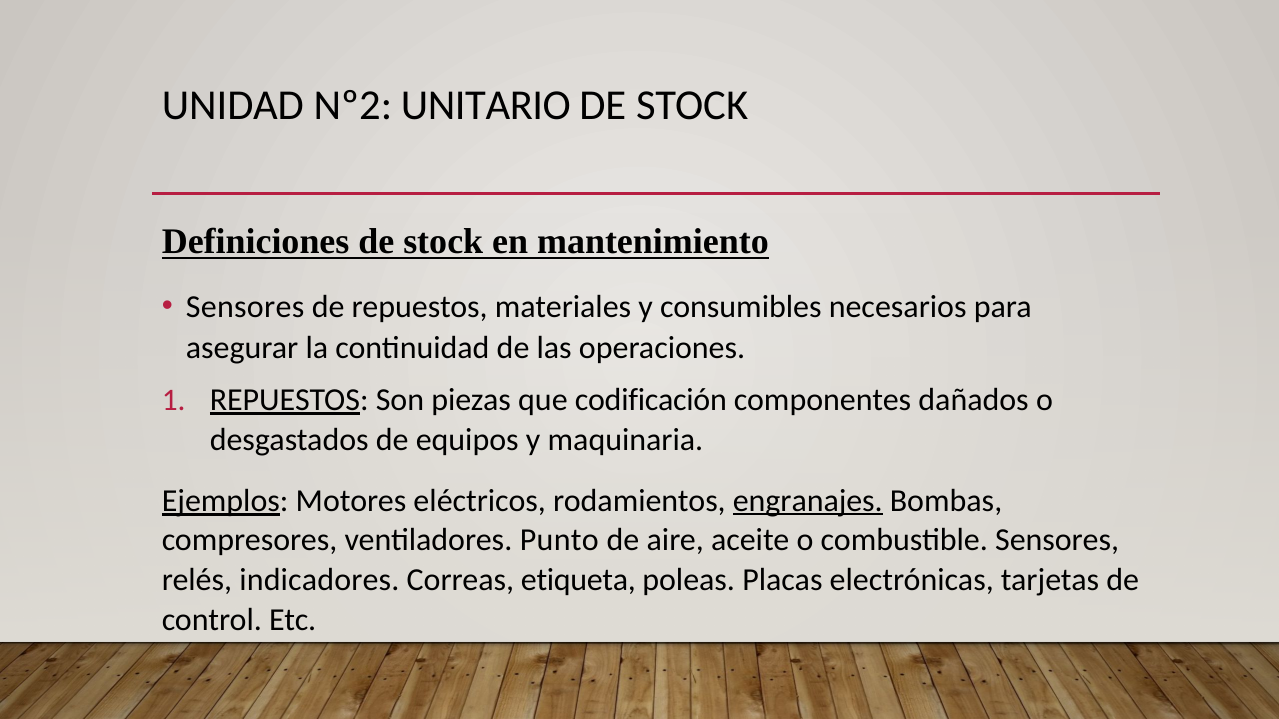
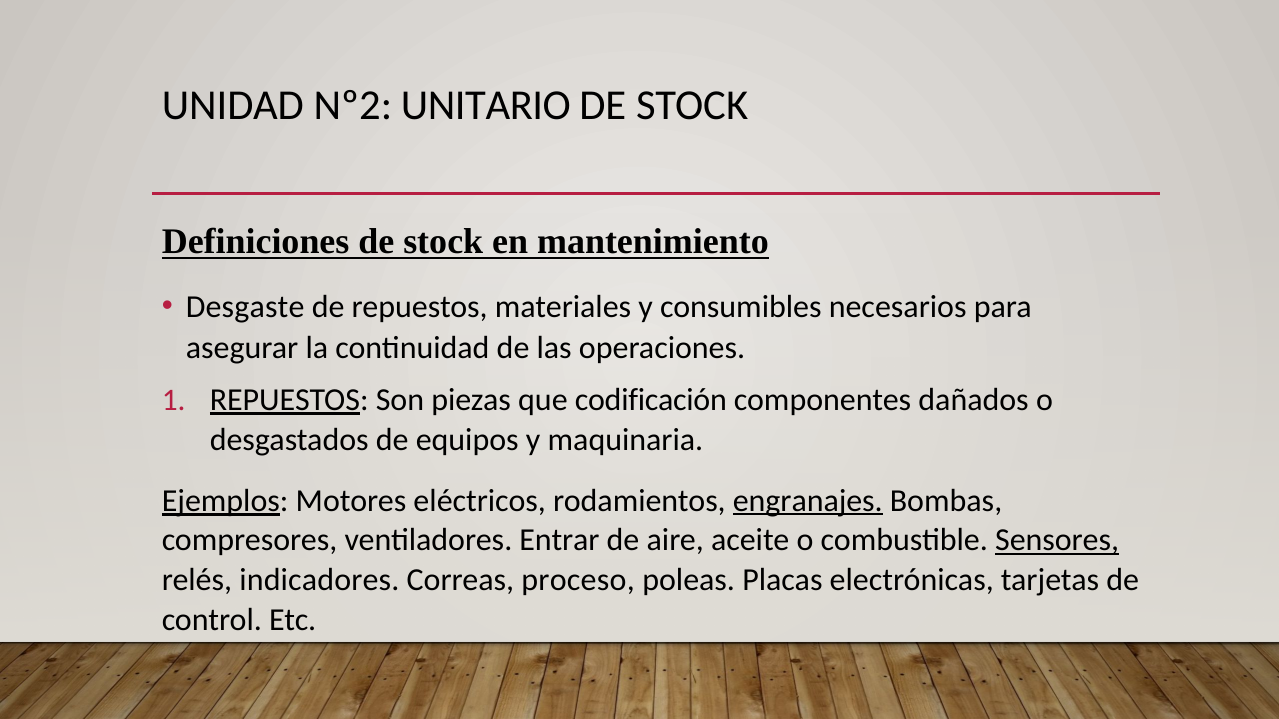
Sensores at (245, 307): Sensores -> Desgaste
Punto: Punto -> Entrar
Sensores at (1057, 541) underline: none -> present
etiqueta: etiqueta -> proceso
